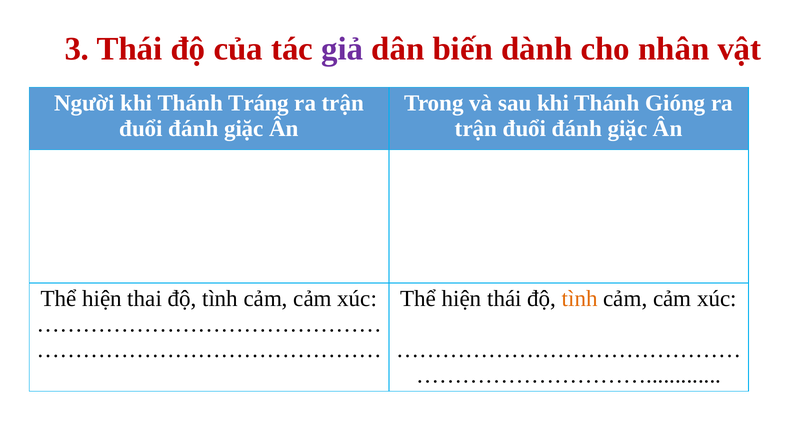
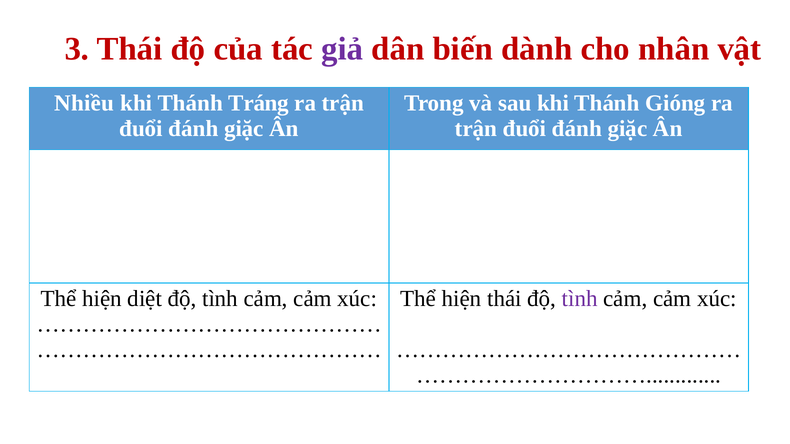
Người: Người -> Nhiều
thai: thai -> diệt
tình at (580, 299) colour: orange -> purple
